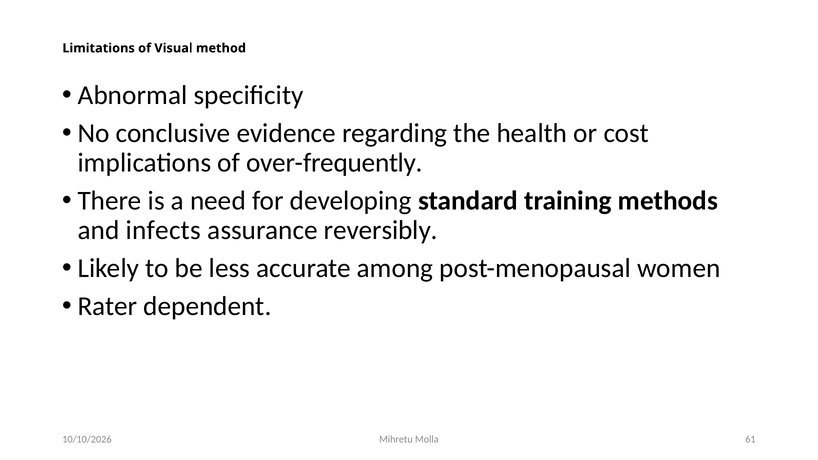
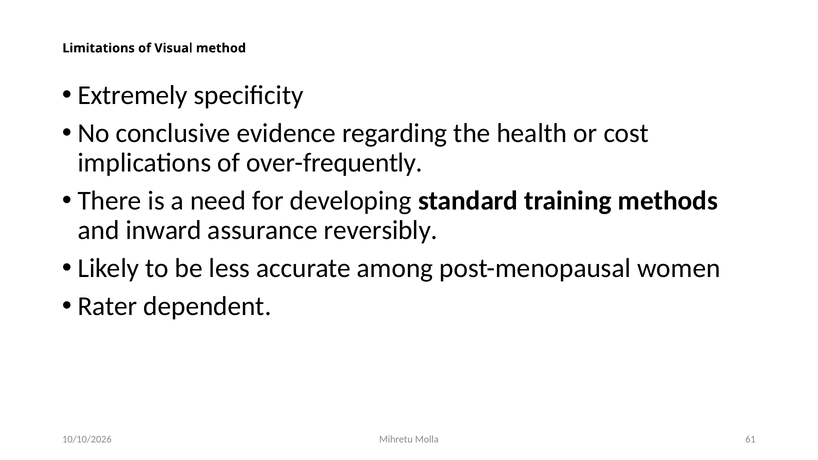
Abnormal: Abnormal -> Extremely
infects: infects -> inward
